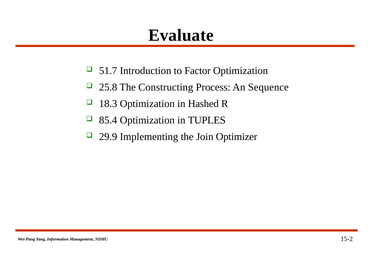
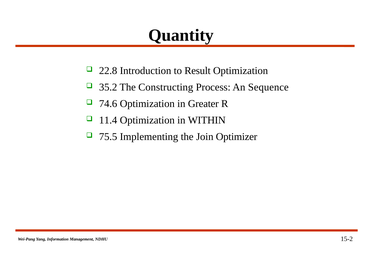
Evaluate: Evaluate -> Quantity
51.7: 51.7 -> 22.8
Factor: Factor -> Result
25.8: 25.8 -> 35.2
18.3: 18.3 -> 74.6
Hashed: Hashed -> Greater
85.4: 85.4 -> 11.4
TUPLES: TUPLES -> WITHIN
29.9: 29.9 -> 75.5
